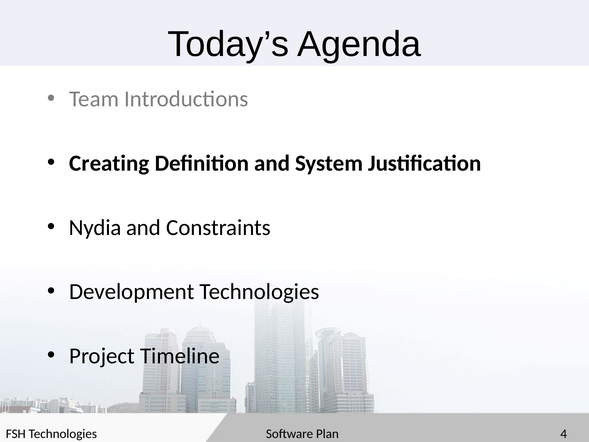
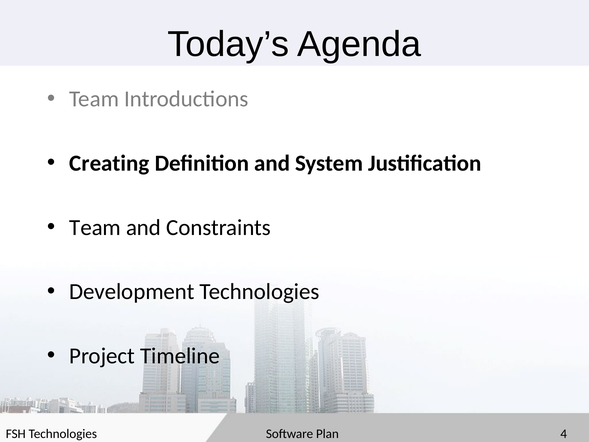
Nydia at (95, 227): Nydia -> Team
